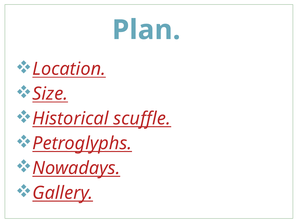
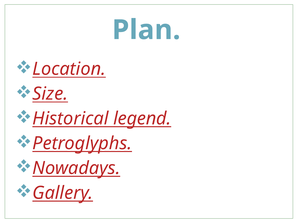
scuffle: scuffle -> legend
